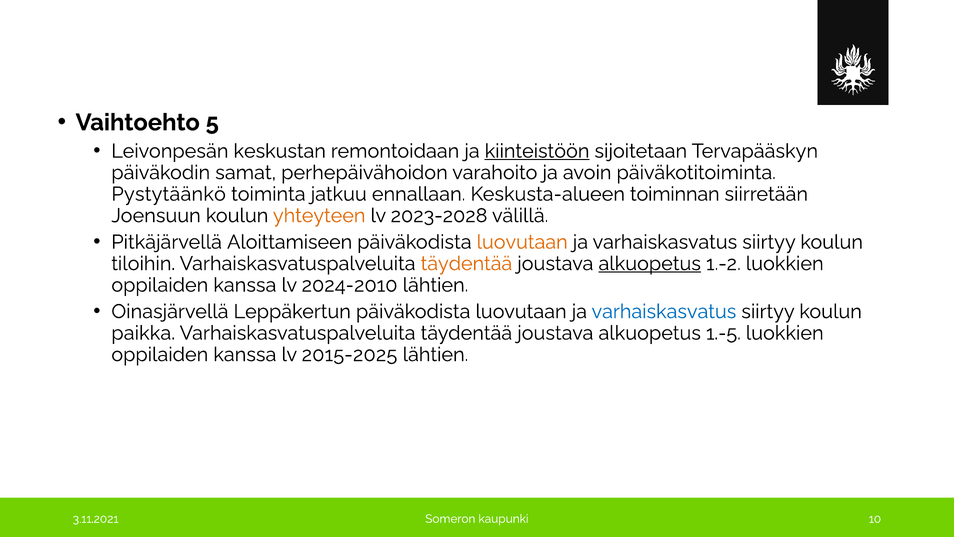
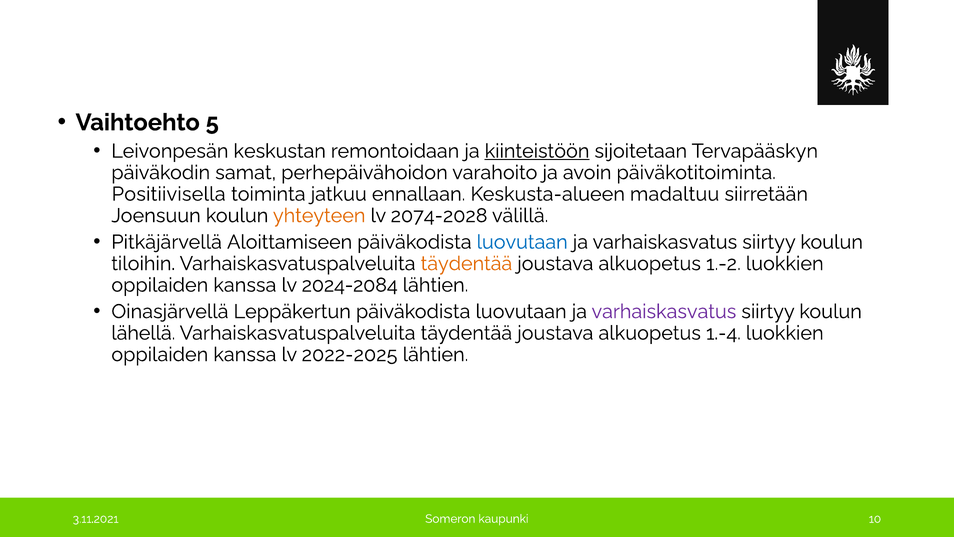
Pystytäänkö: Pystytäänkö -> Positiivisella
toiminnan: toiminnan -> madaltuu
2023-2028: 2023-2028 -> 2074-2028
luovutaan at (522, 242) colour: orange -> blue
alkuopetus at (650, 263) underline: present -> none
2024-2010: 2024-2010 -> 2024-2084
varhaiskasvatus at (664, 311) colour: blue -> purple
paikka: paikka -> lähellä
1.-5: 1.-5 -> 1.-4
2015-2025: 2015-2025 -> 2022-2025
